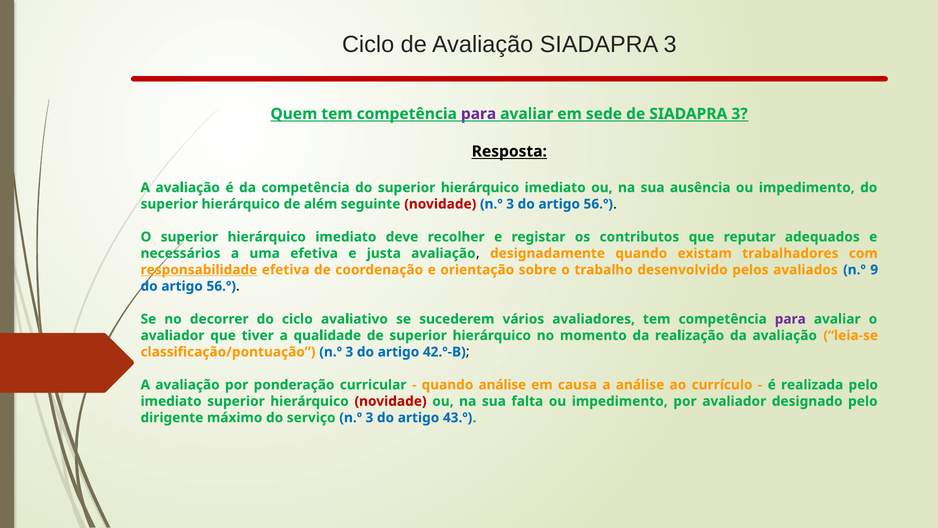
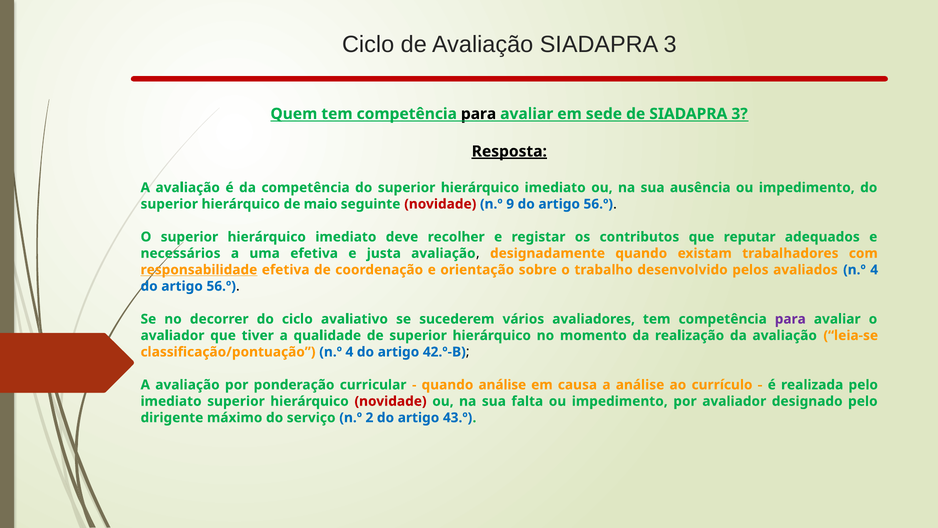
para at (479, 114) colour: purple -> black
Resposta underline: none -> present
além: além -> maio
novidade n.º 3: 3 -> 9
avaliados n.º 9: 9 -> 4
classificação/pontuação n.º 3: 3 -> 4
serviço n.º 3: 3 -> 2
